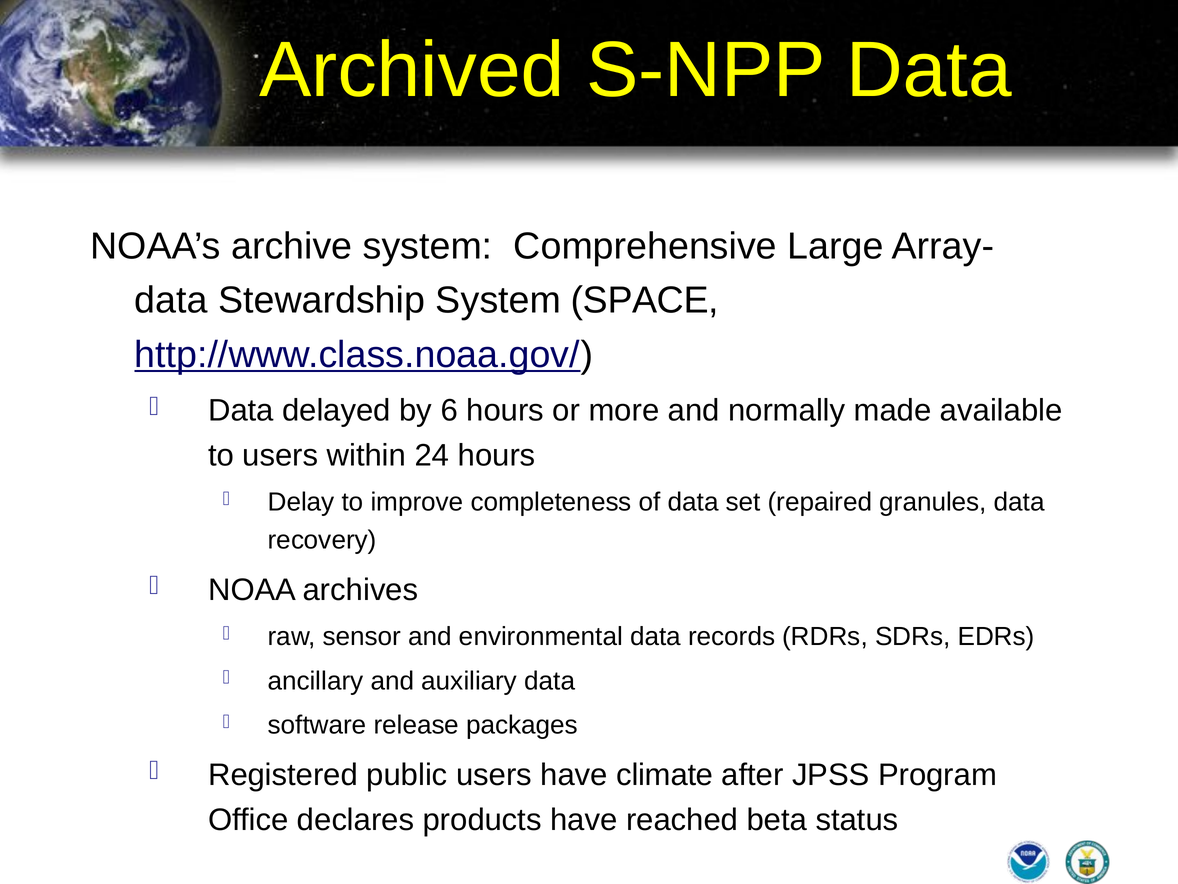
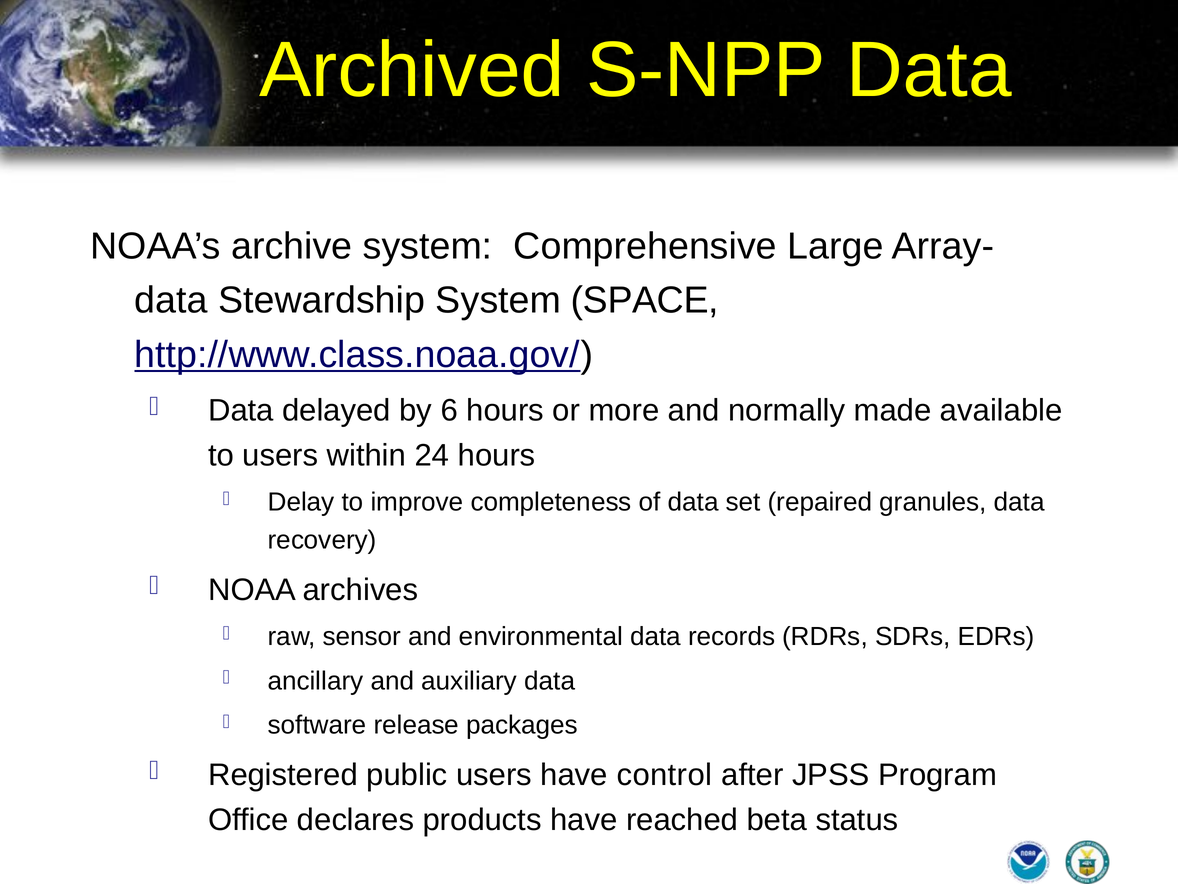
climate: climate -> control
